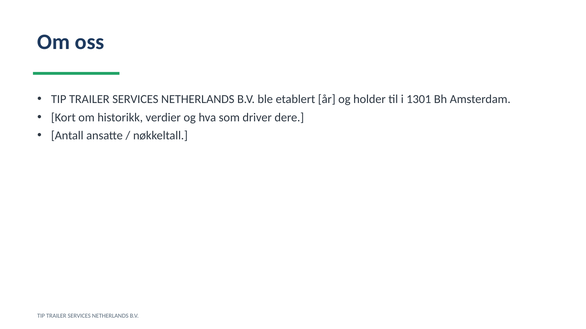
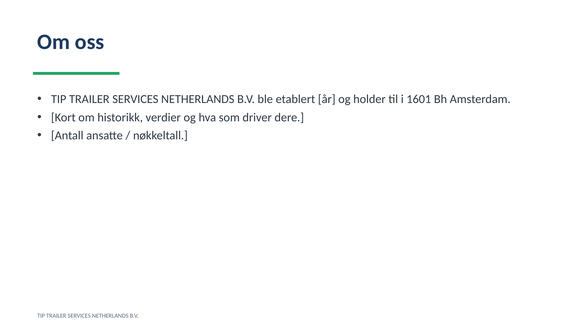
1301: 1301 -> 1601
